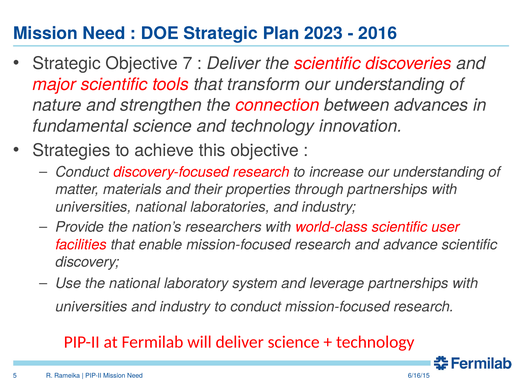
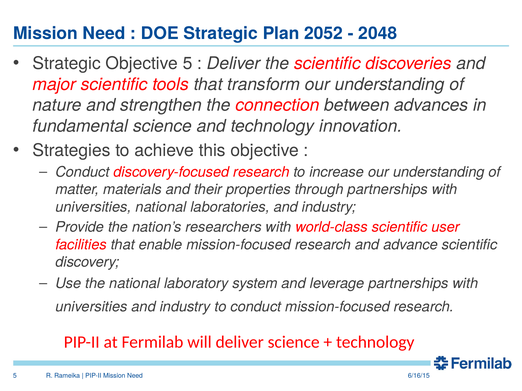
2023: 2023 -> 2052
2016: 2016 -> 2048
Objective 7: 7 -> 5
